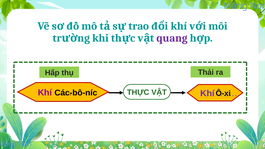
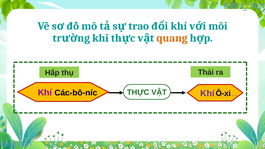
quang colour: purple -> orange
